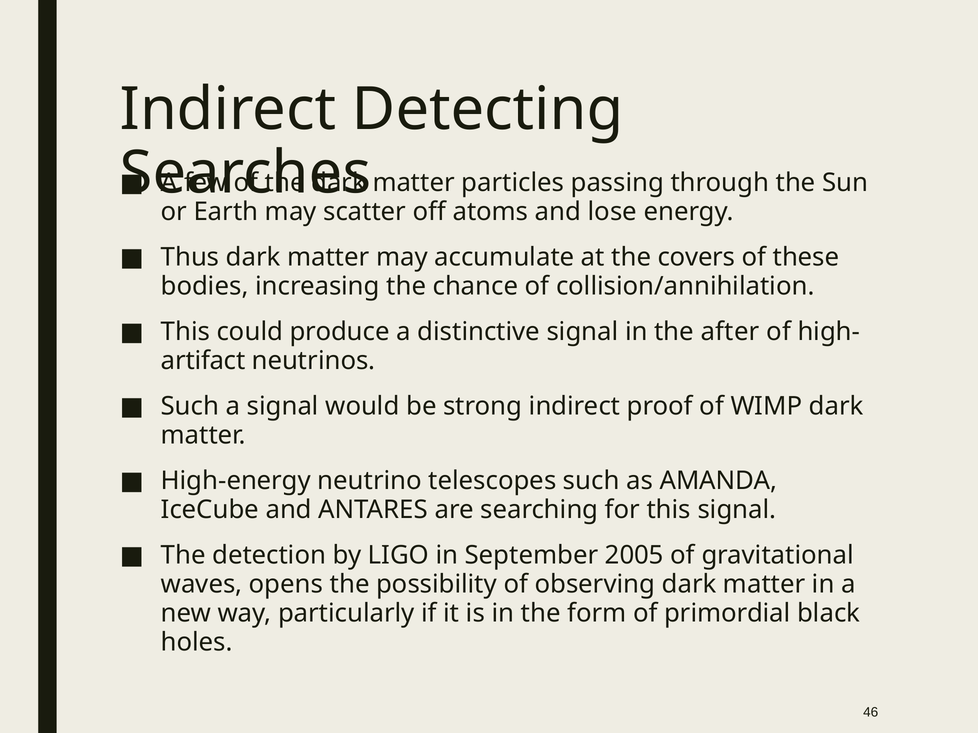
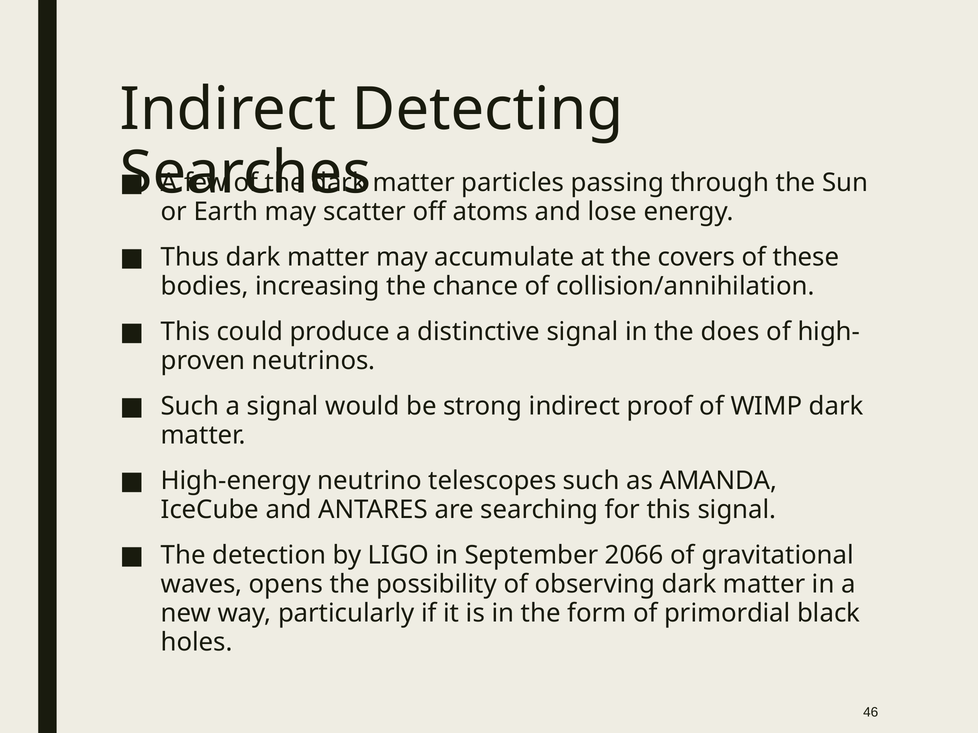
after: after -> does
artifact: artifact -> proven
2005: 2005 -> 2066
